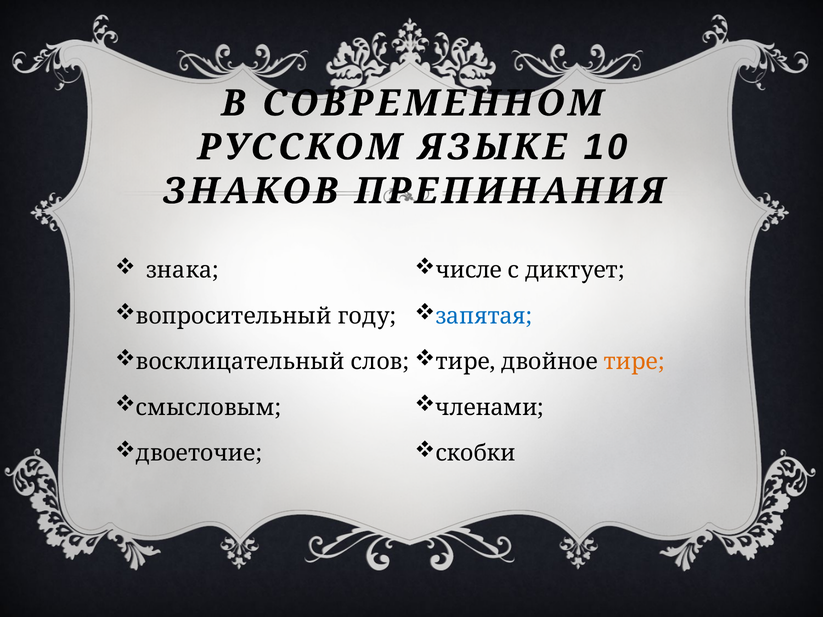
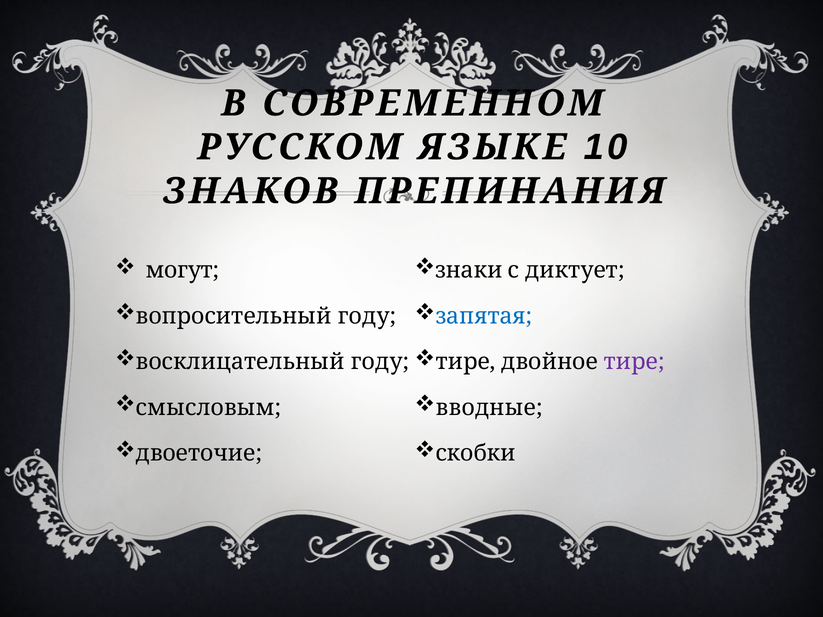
знака: знака -> могут
числе: числе -> знаки
восклицательный слов: слов -> году
тире at (634, 362) colour: orange -> purple
членами: членами -> вводные
